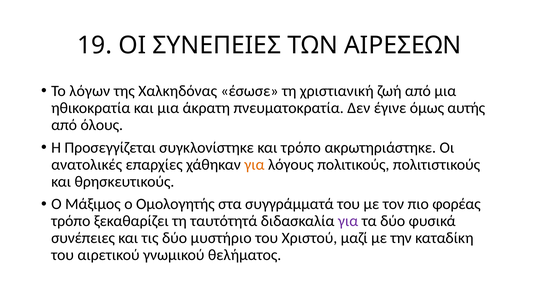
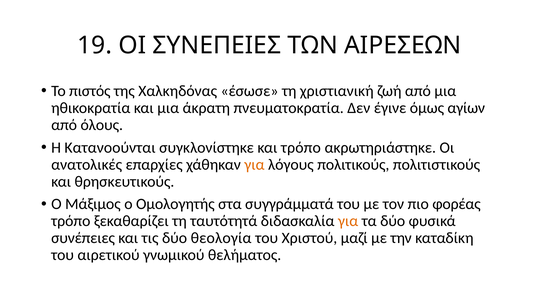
λόγων: λόγων -> πιστός
αυτής: αυτής -> αγίων
Προσεγγίζεται: Προσεγγίζεται -> Κατανοούνται
για at (348, 221) colour: purple -> orange
μυστήριο: μυστήριο -> θεολογία
